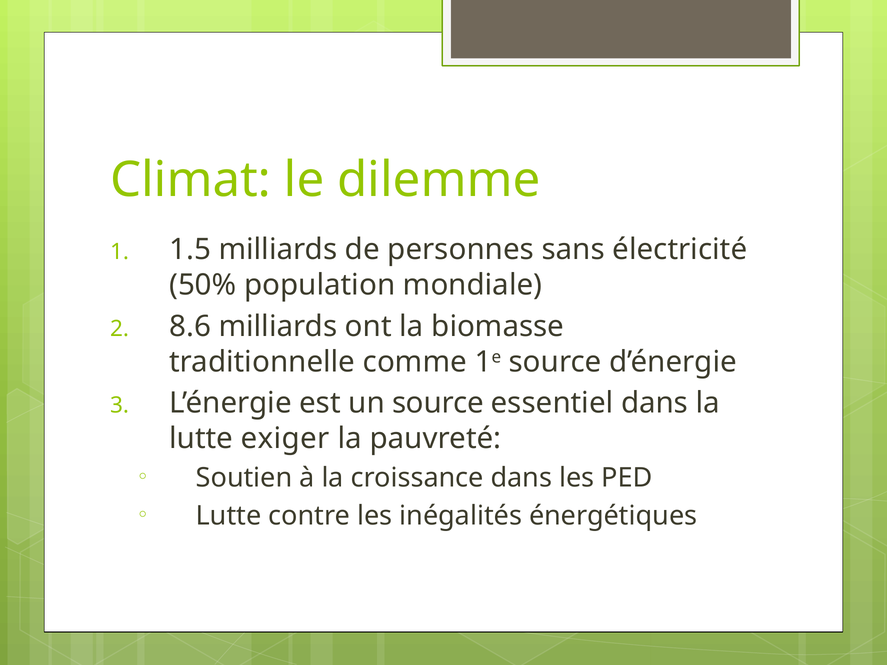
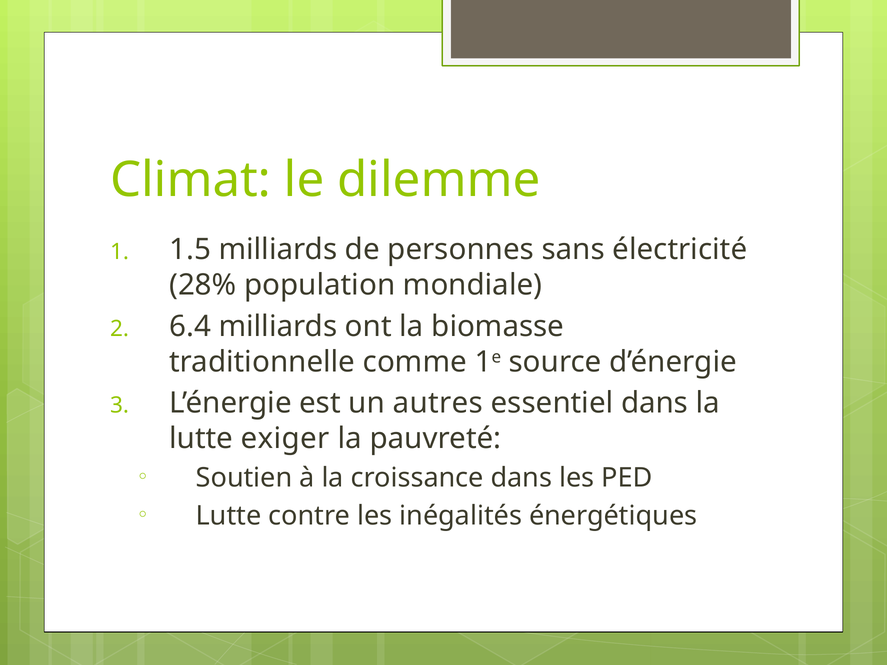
50%: 50% -> 28%
8.6: 8.6 -> 6.4
un source: source -> autres
